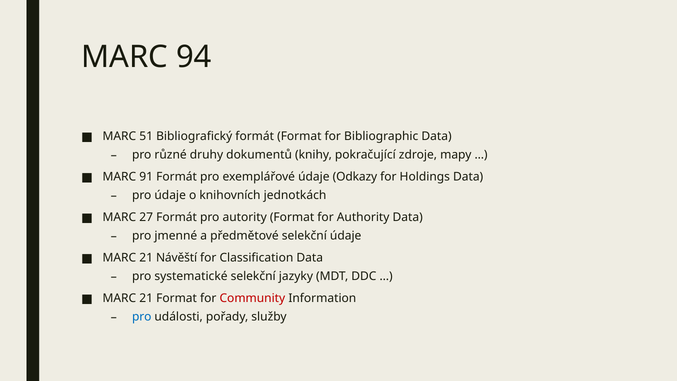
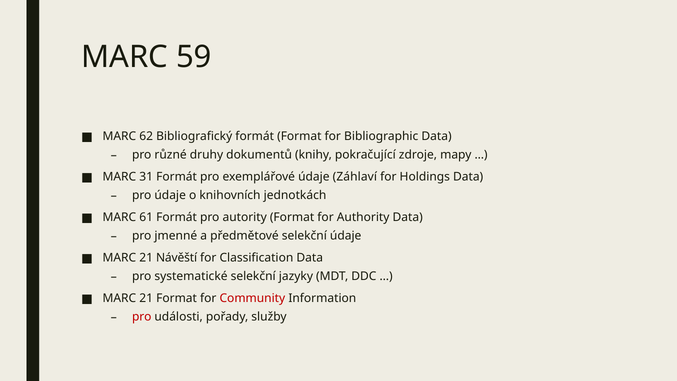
94: 94 -> 59
51: 51 -> 62
91: 91 -> 31
Odkazy: Odkazy -> Záhlaví
27: 27 -> 61
pro at (142, 317) colour: blue -> red
